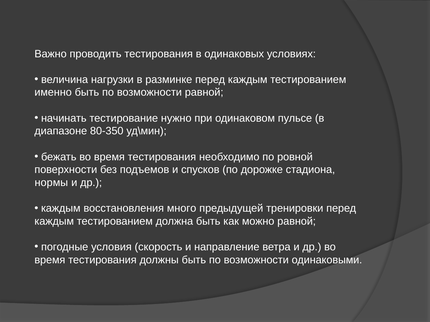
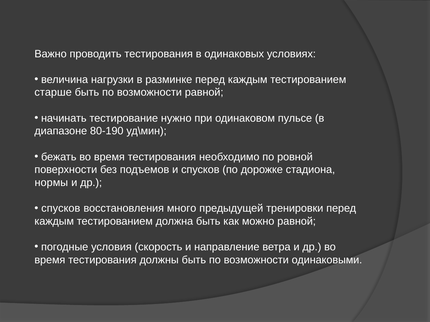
именно: именно -> старше
80-350: 80-350 -> 80-190
каждым at (61, 209): каждым -> спусков
